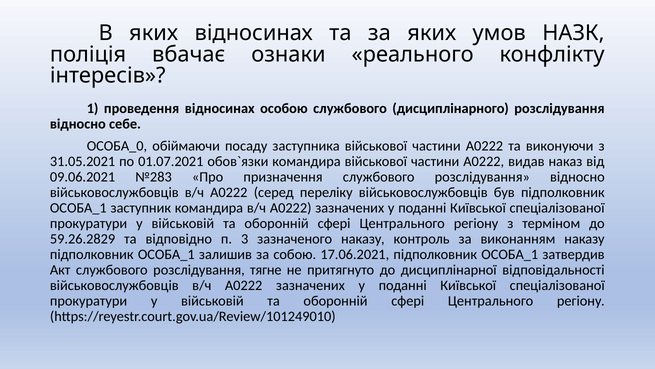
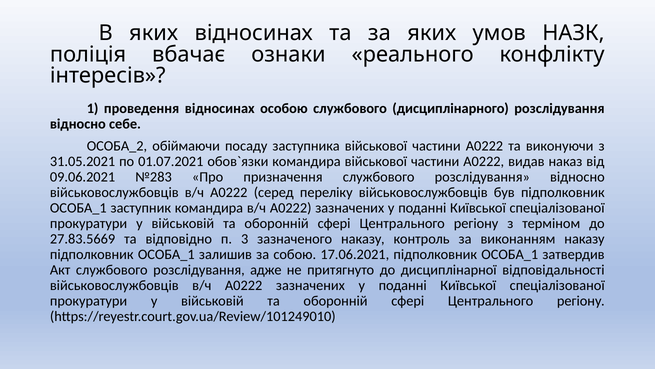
ОСОБА_0: ОСОБА_0 -> ОСОБА_2
59.26.2829: 59.26.2829 -> 27.83.5669
тягне: тягне -> адже
